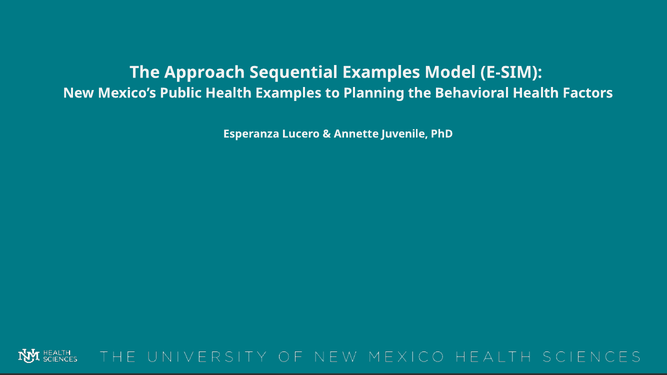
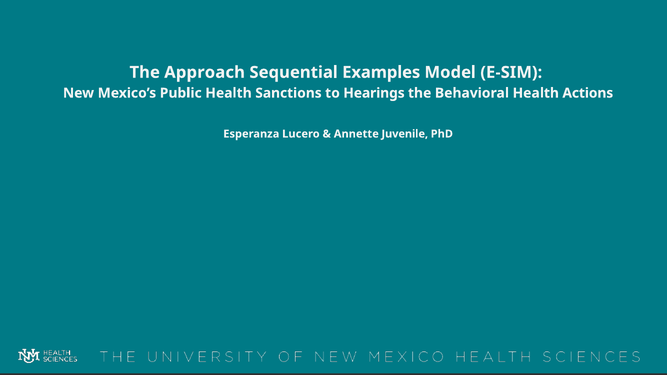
Health Examples: Examples -> Sanctions
Planning: Planning -> Hearings
Factors: Factors -> Actions
